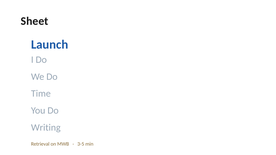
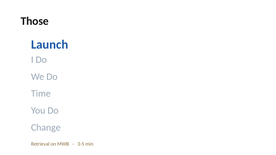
Sheet: Sheet -> Those
Writing: Writing -> Change
